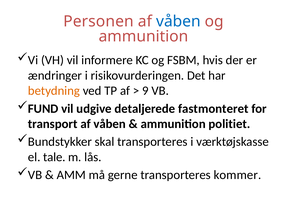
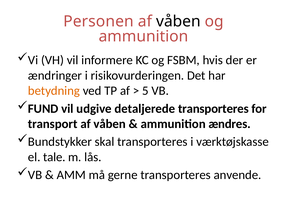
våben at (178, 21) colour: blue -> black
9: 9 -> 5
detaljerede fastmonteret: fastmonteret -> transporteres
politiet: politiet -> ændres
kommer: kommer -> anvende
